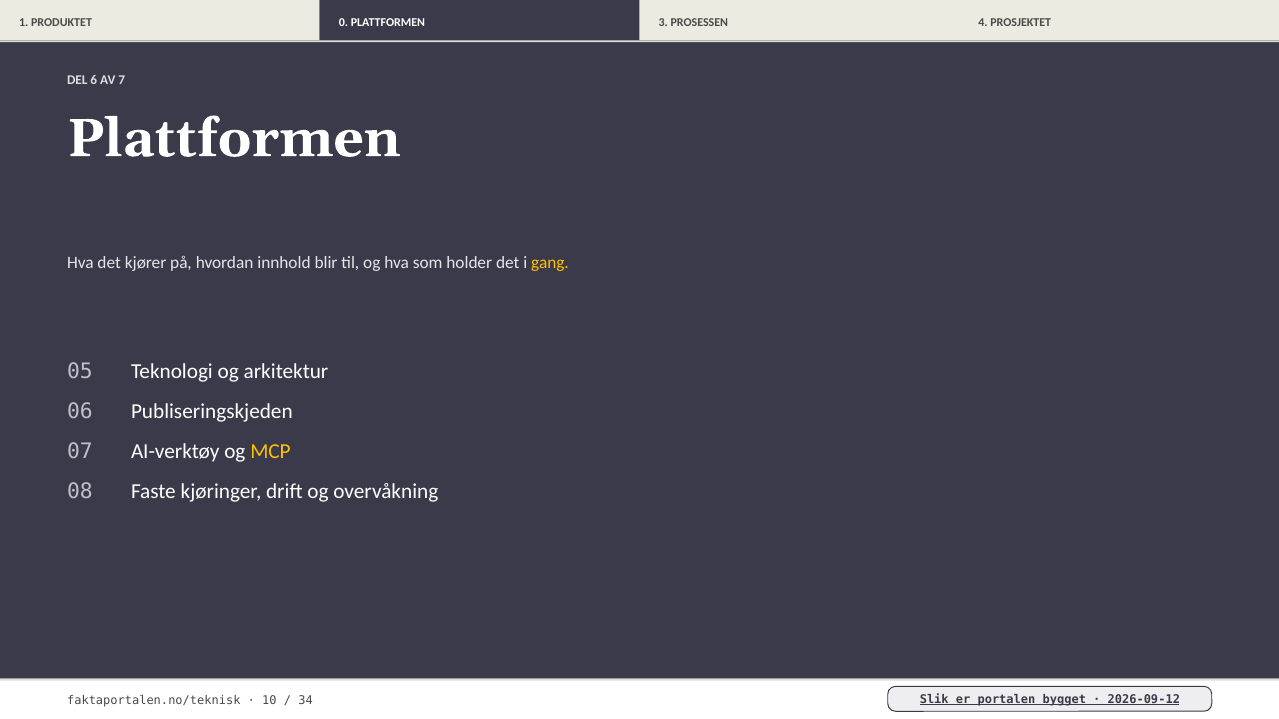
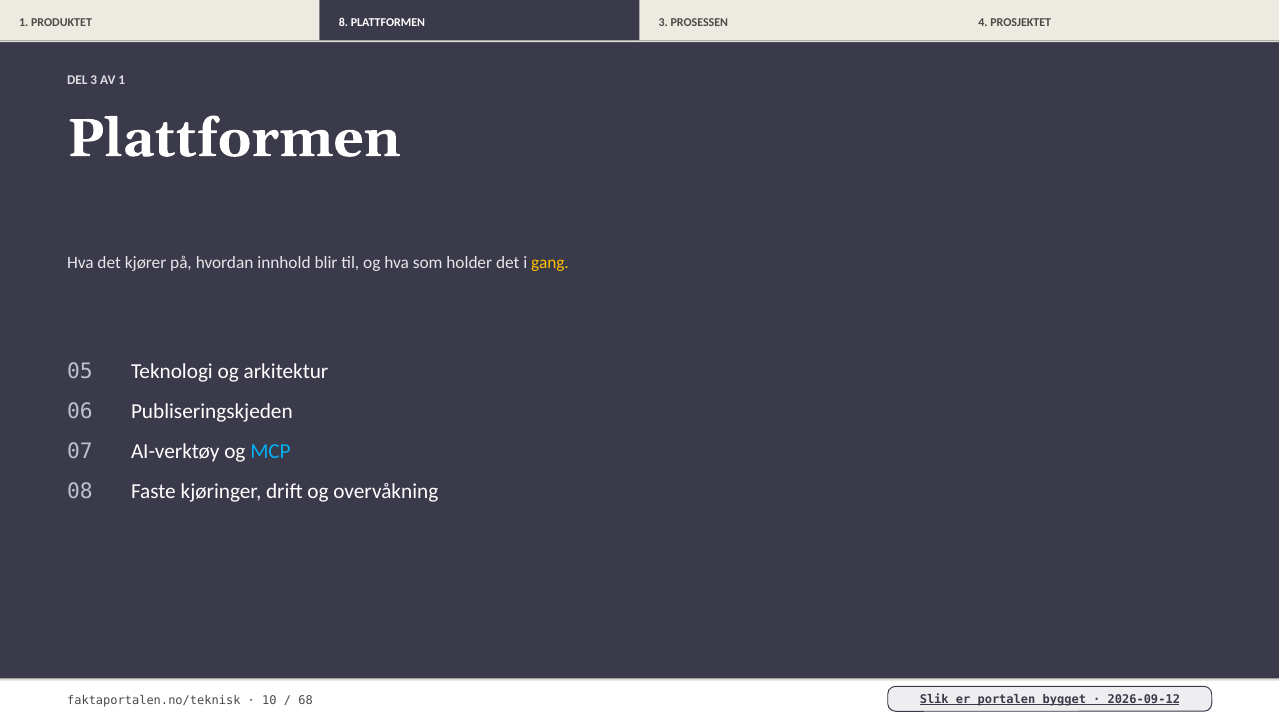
0: 0 -> 8
DEL 6: 6 -> 3
AV 7: 7 -> 1
MCP colour: yellow -> light blue
34: 34 -> 68
